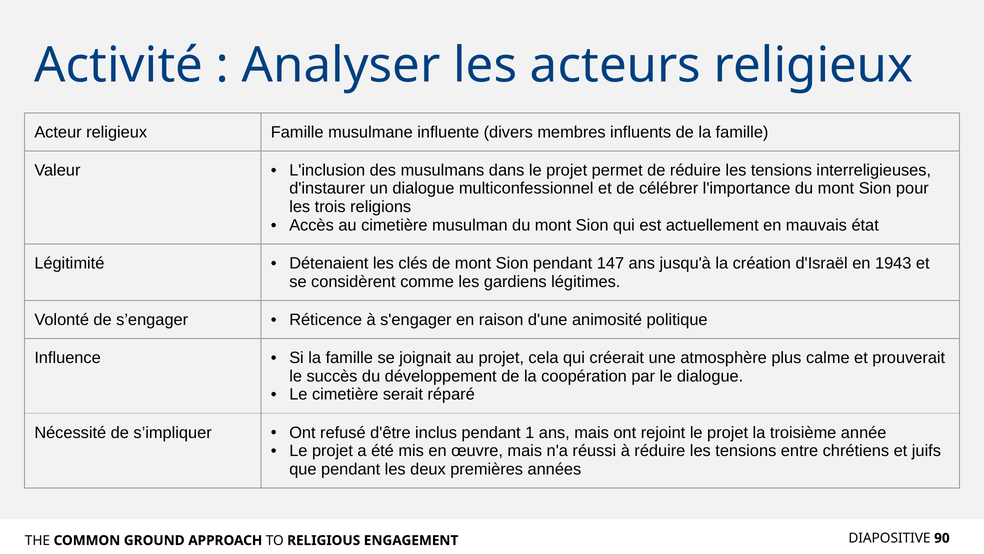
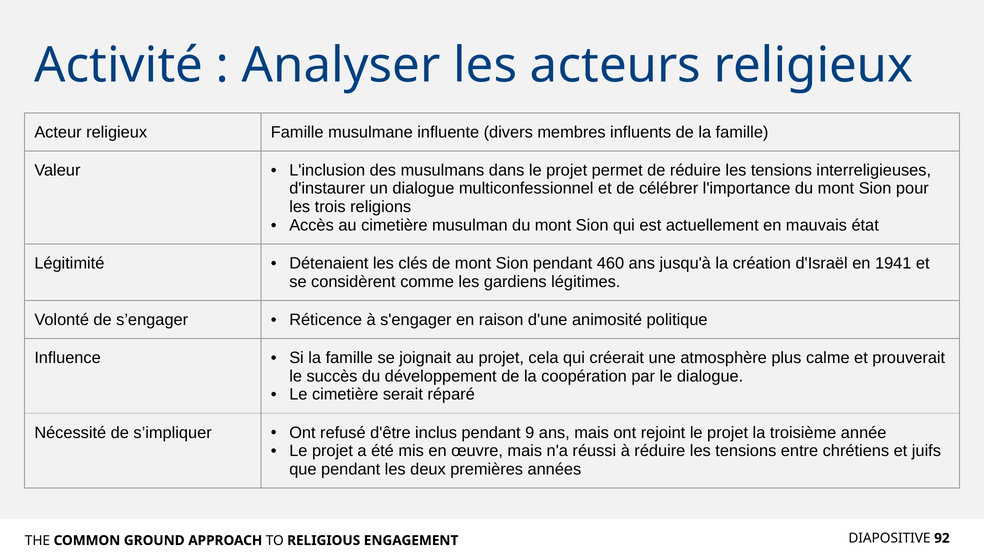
147: 147 -> 460
1943: 1943 -> 1941
1: 1 -> 9
90: 90 -> 92
